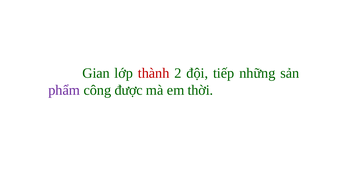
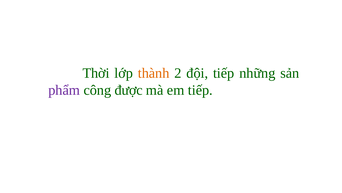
Gian: Gian -> Thời
thành colour: red -> orange
em thời: thời -> tiếp
